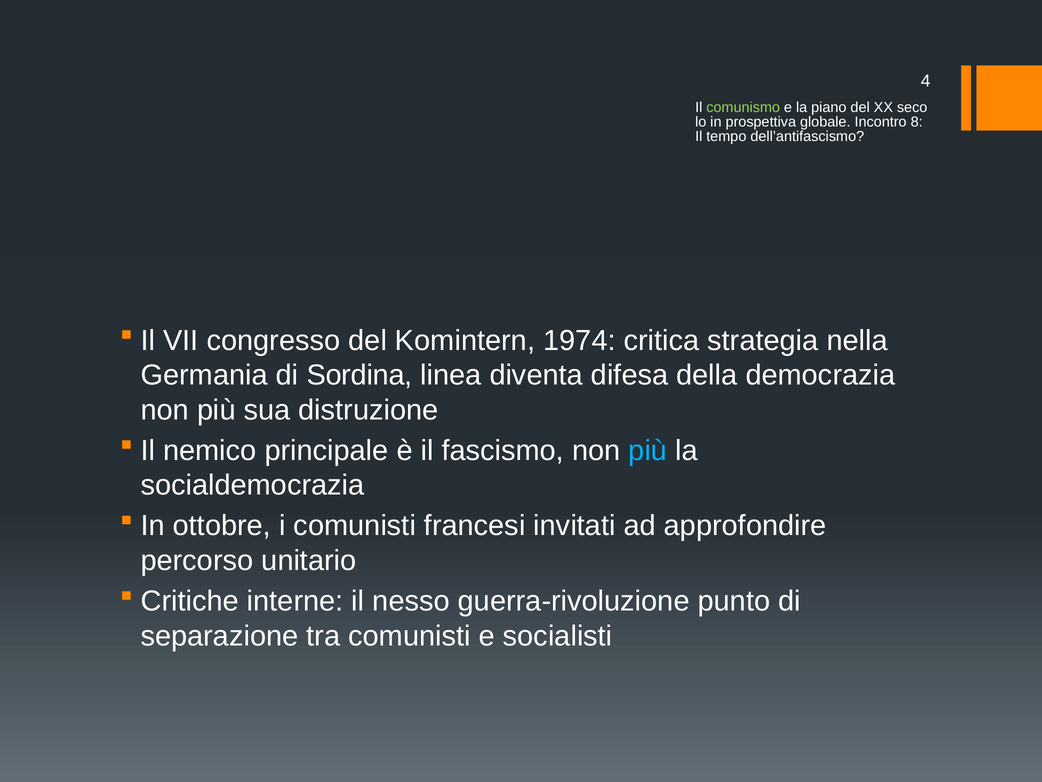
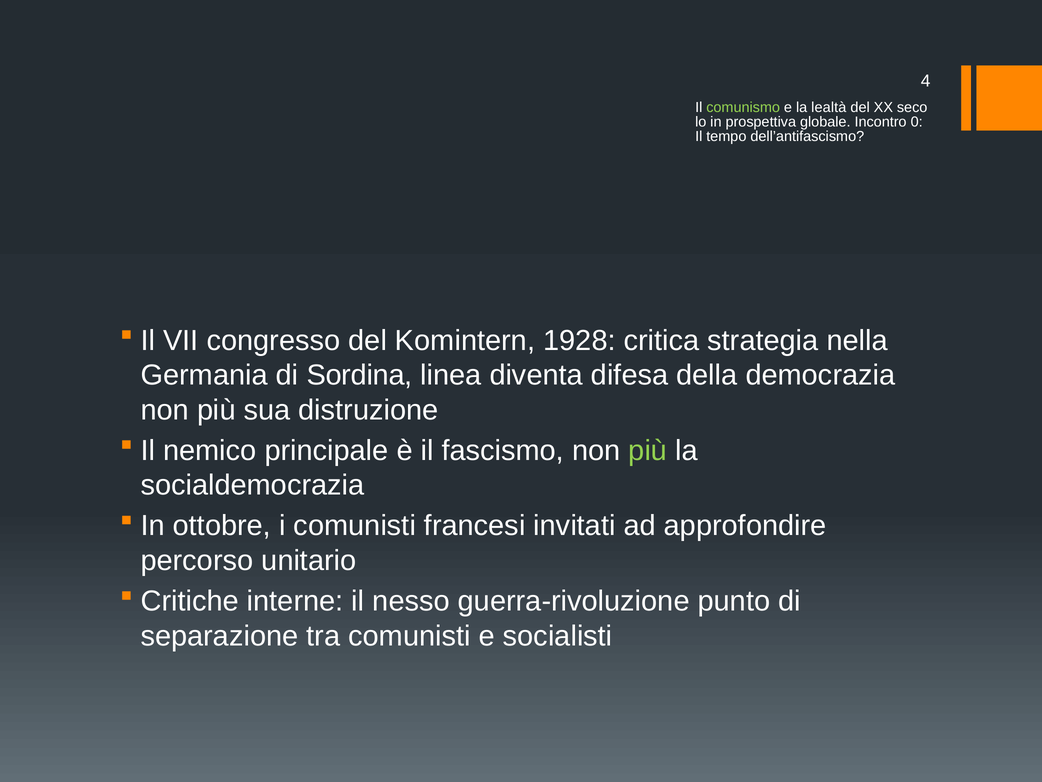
piano: piano -> lealtà
8: 8 -> 0
1974: 1974 -> 1928
più at (648, 450) colour: light blue -> light green
